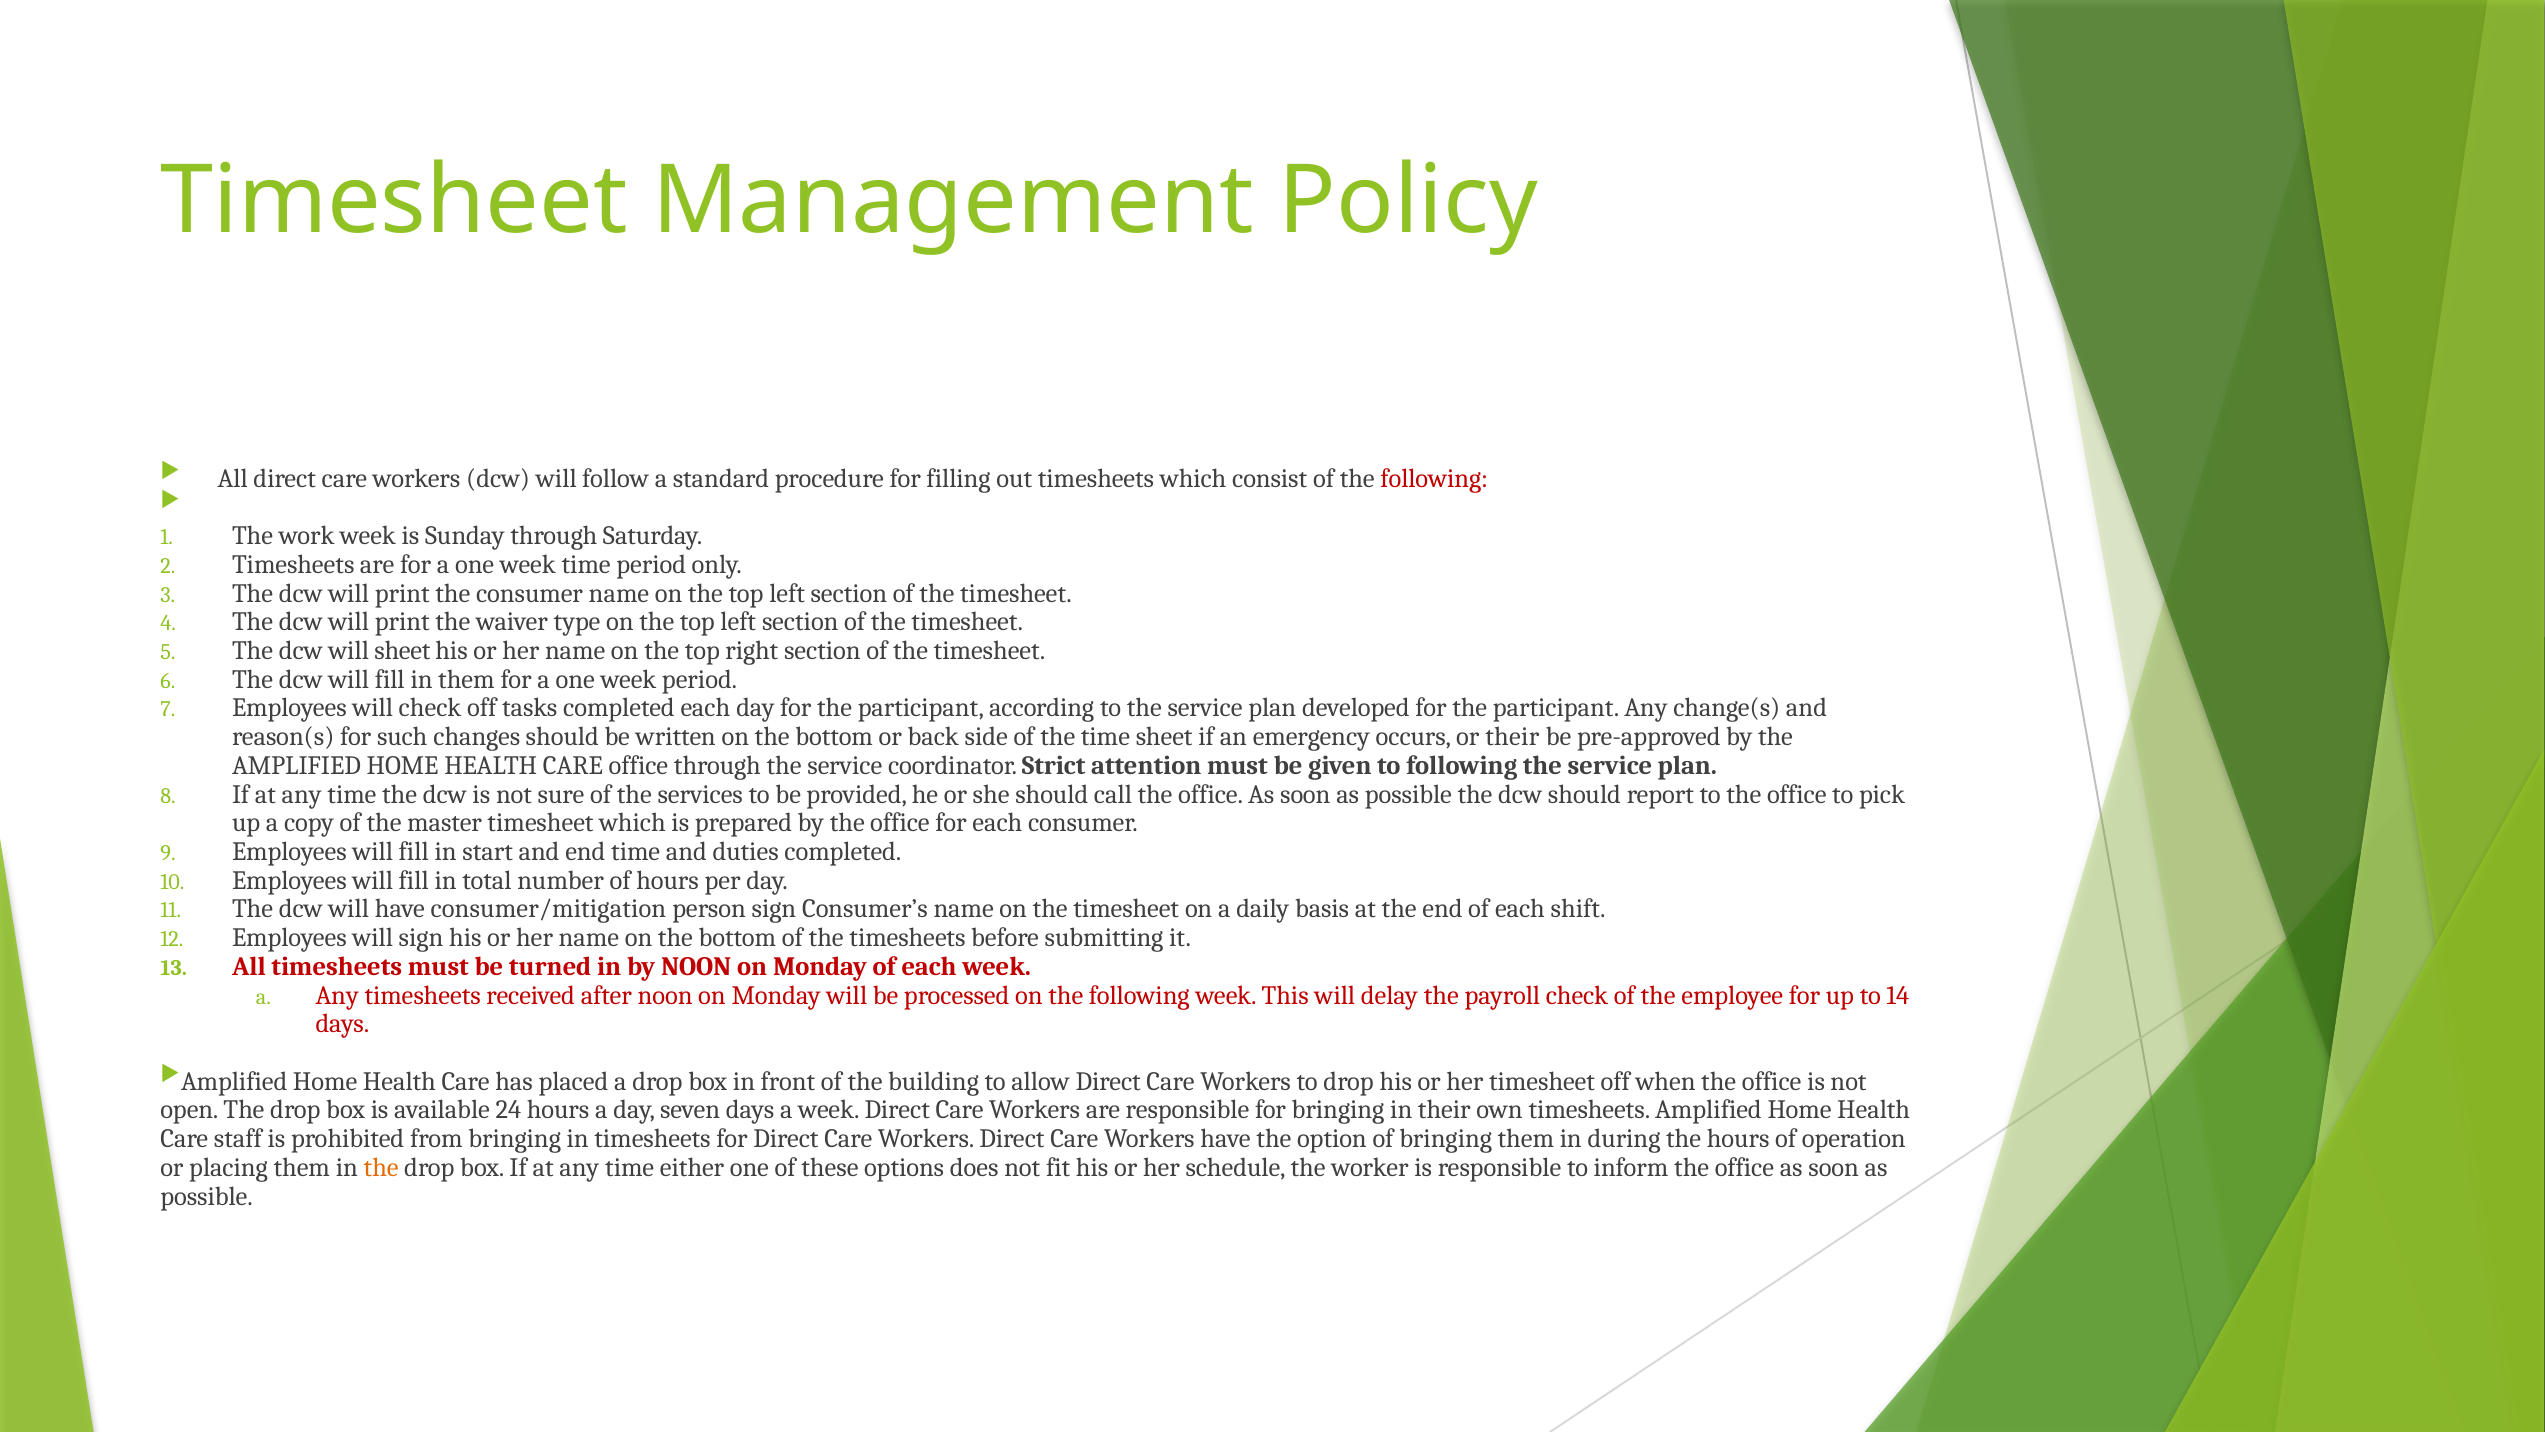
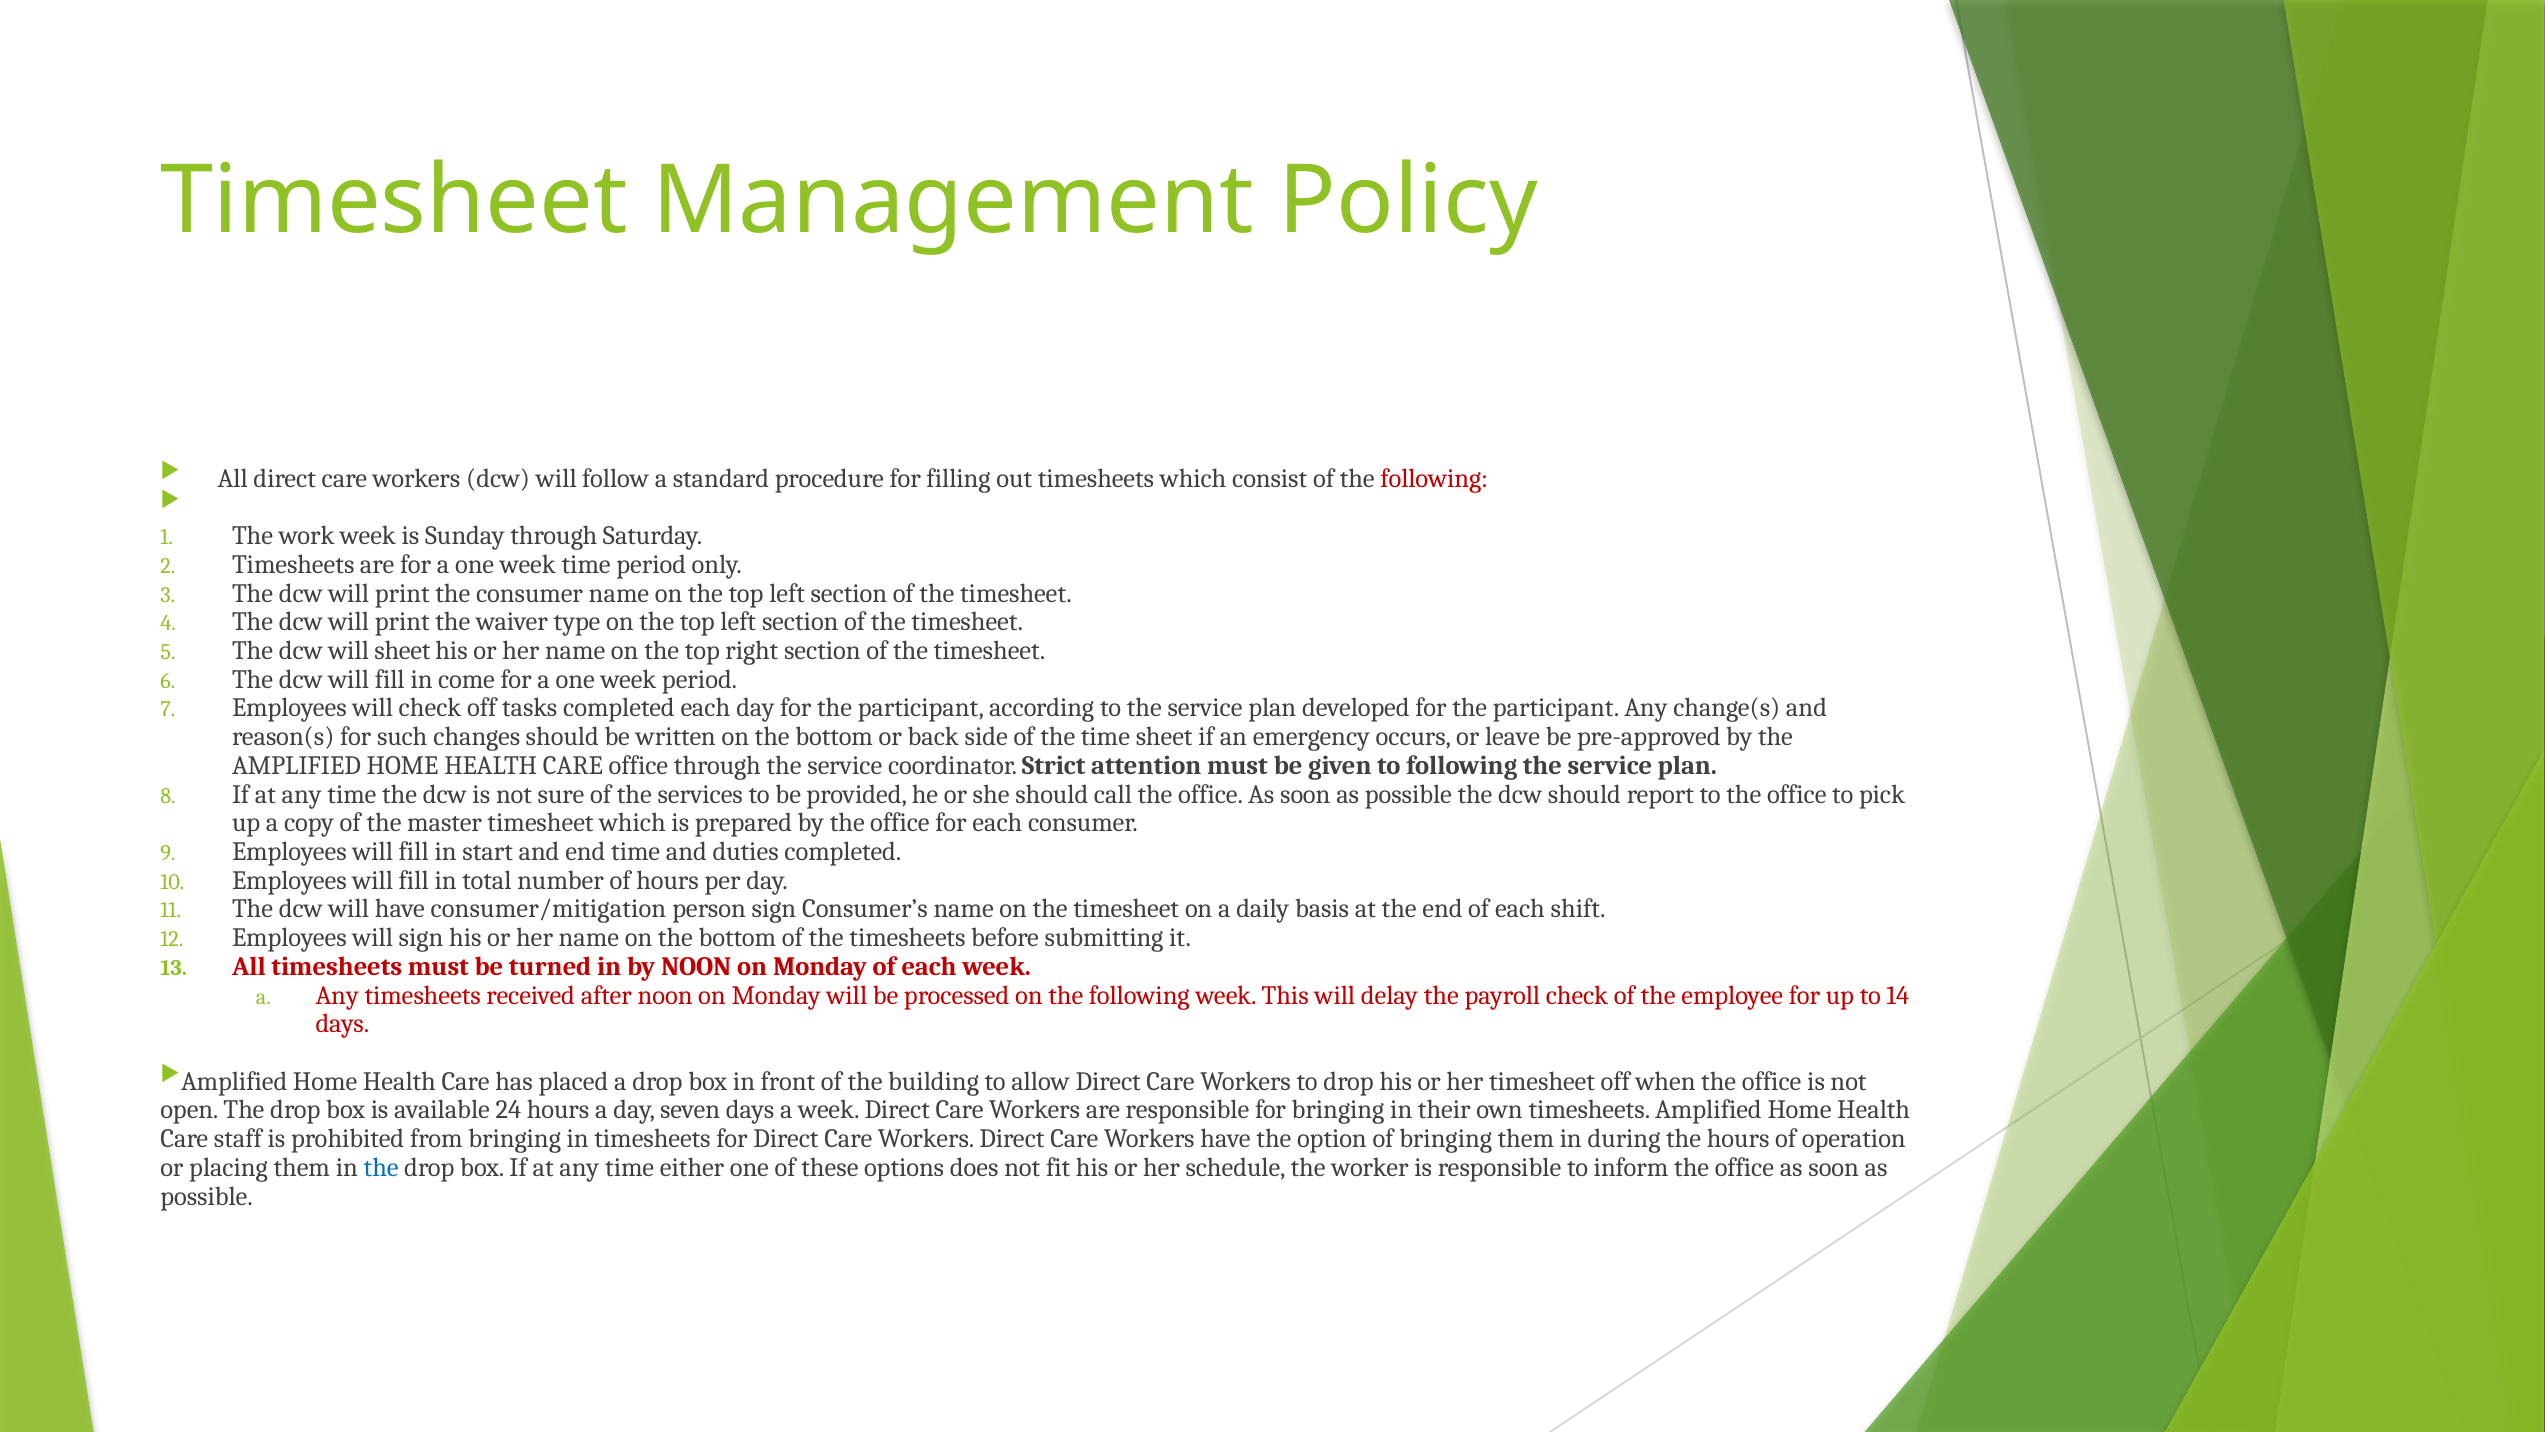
in them: them -> come
or their: their -> leave
the at (381, 1167) colour: orange -> blue
